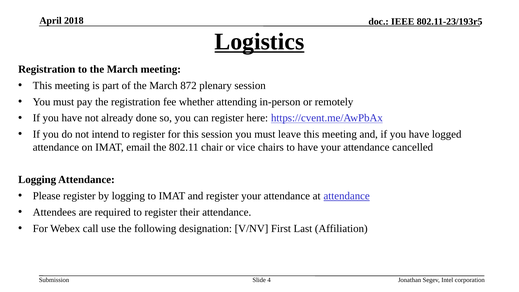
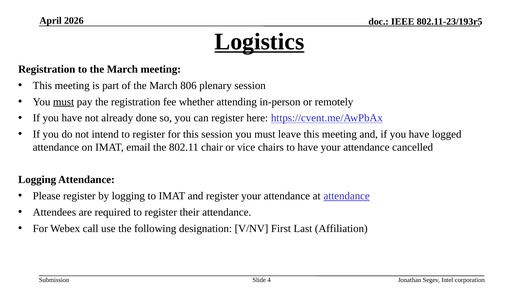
2018: 2018 -> 2026
872: 872 -> 806
must at (64, 102) underline: none -> present
